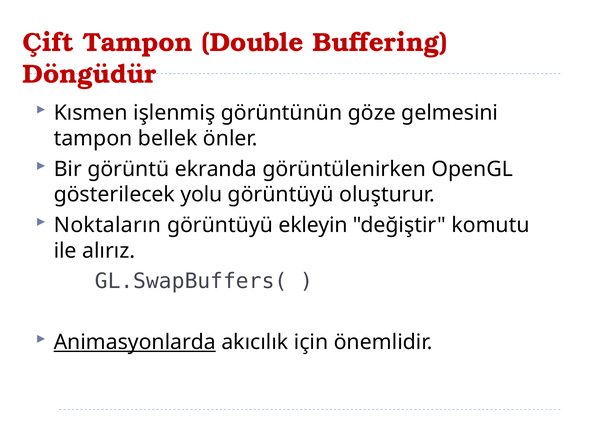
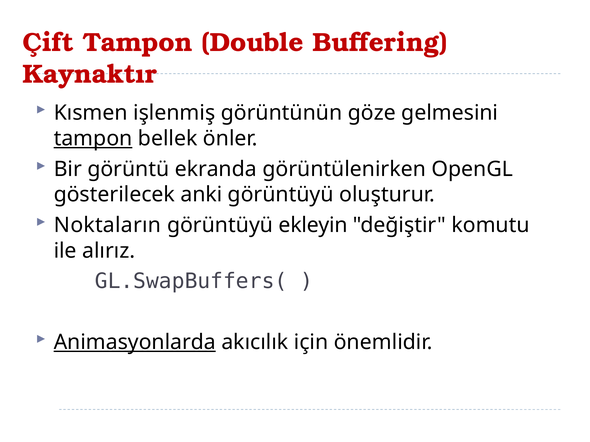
Döngüdür: Döngüdür -> Kaynaktır
tampon at (93, 139) underline: none -> present
yolu: yolu -> anki
